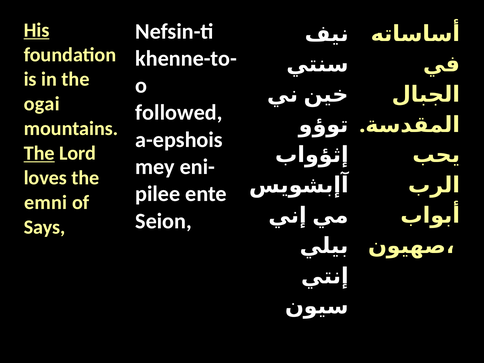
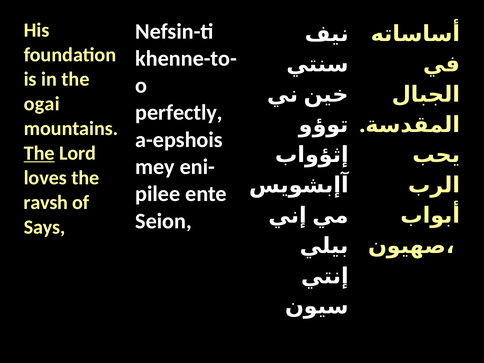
His underline: present -> none
followed: followed -> perfectly
emni: emni -> ravsh
